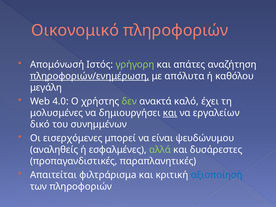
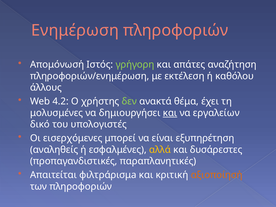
Οικονομικό: Οικονομικό -> Ενημέρωση
πληροφοριών/ενημέρωση underline: present -> none
απόλυτα: απόλυτα -> εκτέλεση
μεγάλη: μεγάλη -> άλλους
4.0: 4.0 -> 4.2
καλό: καλό -> θέμα
συνημμένων: συνημμένων -> υπολογιστές
ψευδώνυμου: ψευδώνυμου -> εξυπηρέτηση
αλλά colour: light green -> yellow
αξιοποίησή colour: blue -> orange
